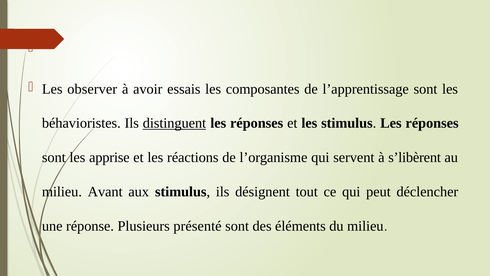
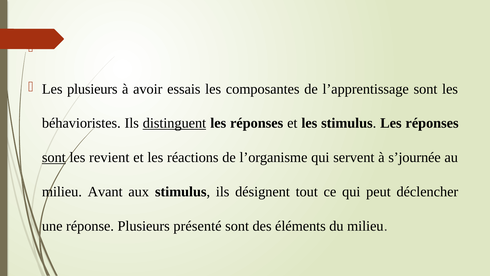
Les observer: observer -> plusieurs
sont at (54, 157) underline: none -> present
apprise: apprise -> revient
s’libèrent: s’libèrent -> s’journée
